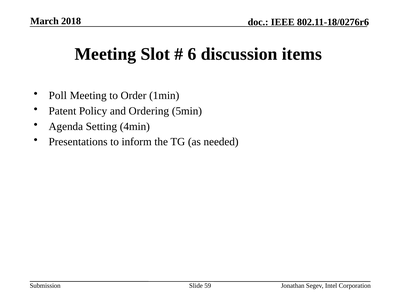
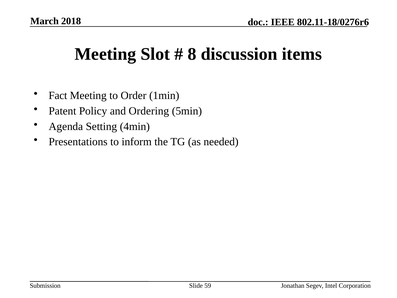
6: 6 -> 8
Poll: Poll -> Fact
